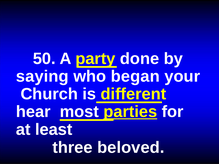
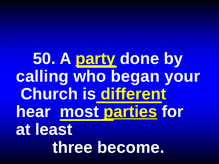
party underline: none -> present
saying: saying -> calling
beloved: beloved -> become
